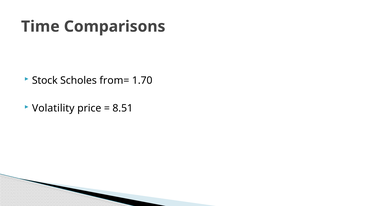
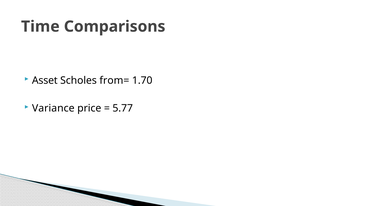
Stock: Stock -> Asset
Volatility: Volatility -> Variance
8.51: 8.51 -> 5.77
